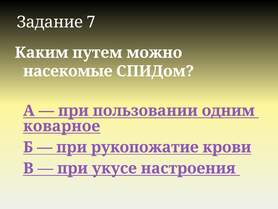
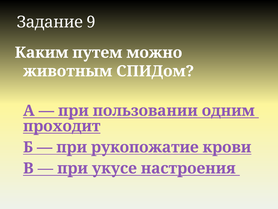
7: 7 -> 9
насекомые: насекомые -> животным
коварное: коварное -> проходит
